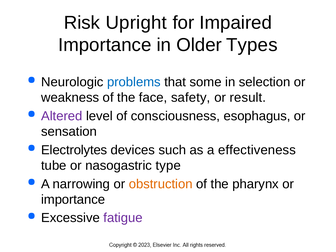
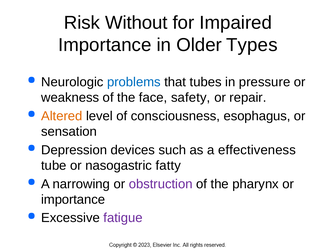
Upright: Upright -> Without
some: some -> tubes
selection: selection -> pressure
result: result -> repair
Altered colour: purple -> orange
Electrolytes: Electrolytes -> Depression
type: type -> fatty
obstruction colour: orange -> purple
